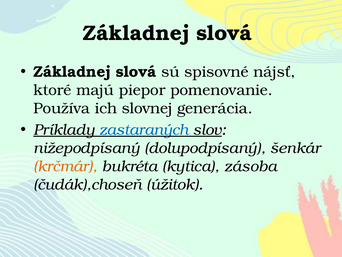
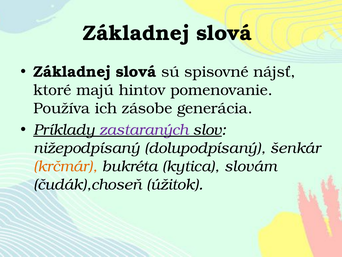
piepor: piepor -> hintov
slovnej: slovnej -> zásobe
zastaraných colour: blue -> purple
zásoba: zásoba -> slovám
